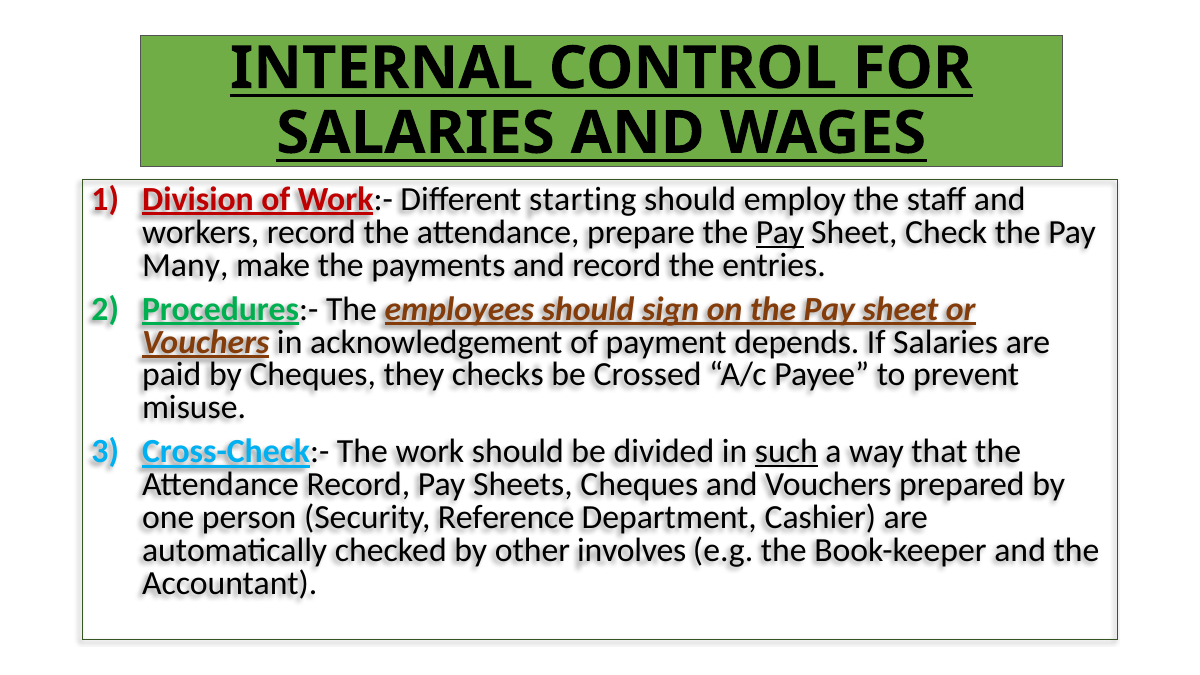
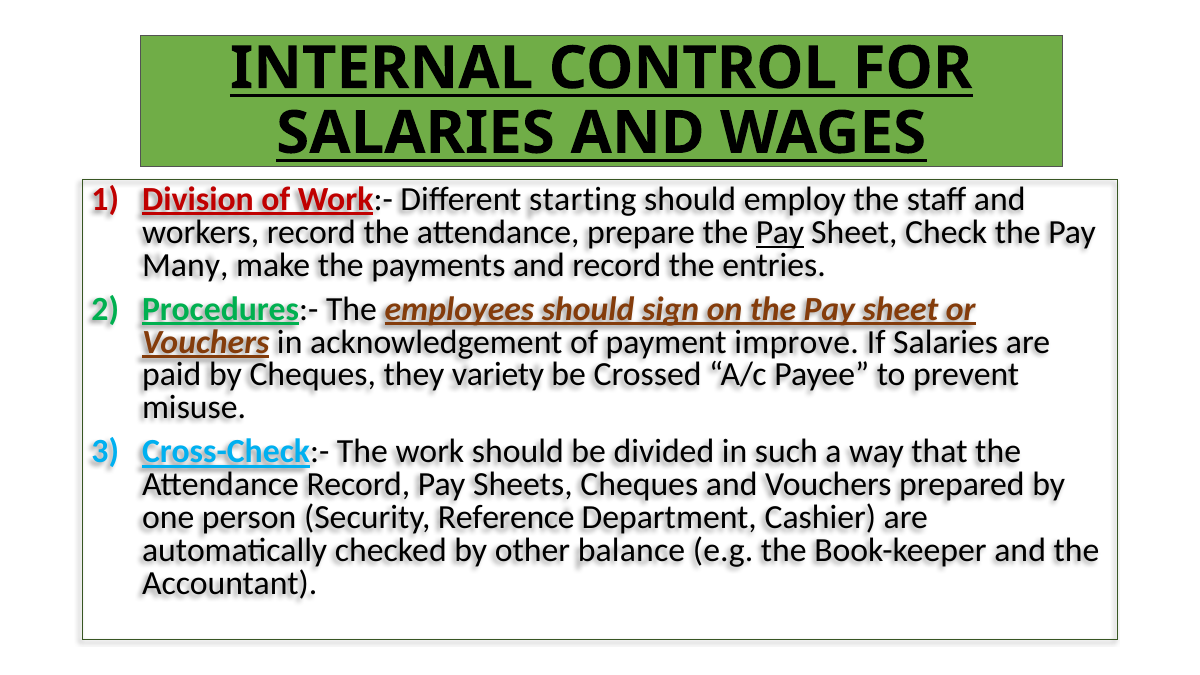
depends: depends -> improve
checks: checks -> variety
such underline: present -> none
involves: involves -> balance
